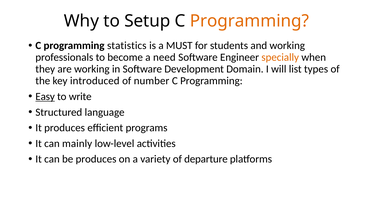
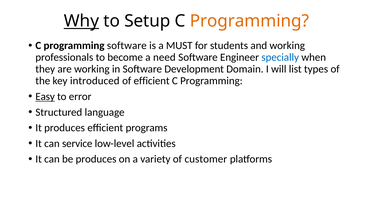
Why underline: none -> present
programming statistics: statistics -> software
specially colour: orange -> blue
of number: number -> efficient
write: write -> error
mainly: mainly -> service
departure: departure -> customer
